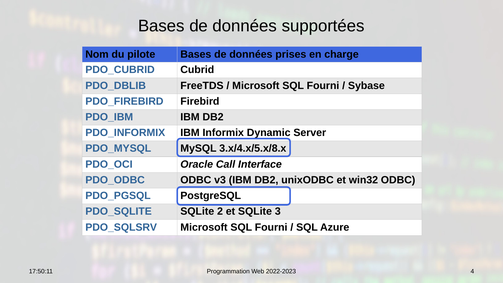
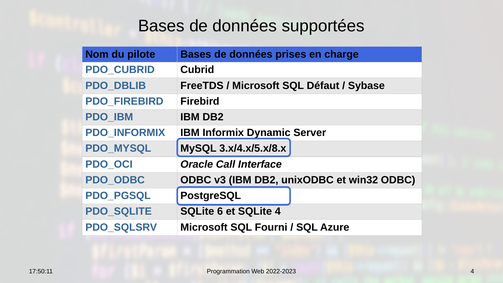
Fourni at (323, 86): Fourni -> Défaut
2: 2 -> 6
SQLite 3: 3 -> 4
